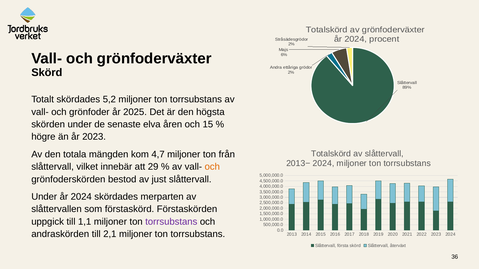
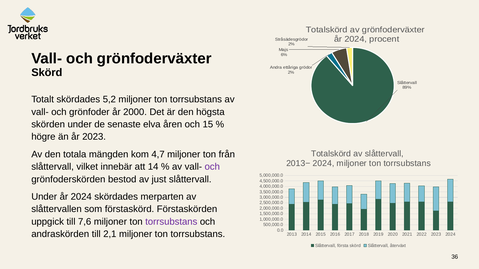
2025: 2025 -> 2000
29: 29 -> 14
och at (212, 167) colour: orange -> purple
1,1: 1,1 -> 7,6
